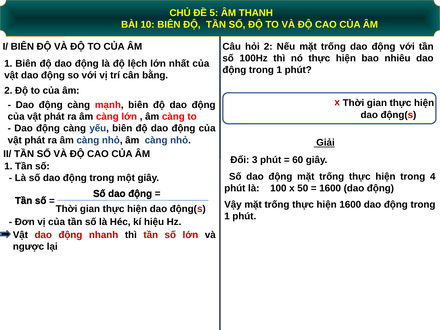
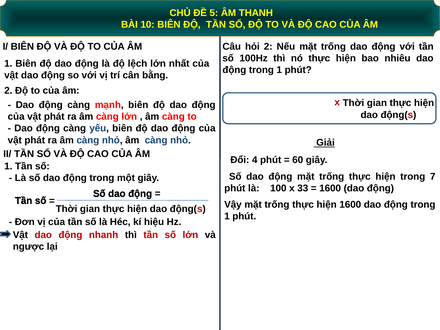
3: 3 -> 4
4: 4 -> 7
50: 50 -> 33
